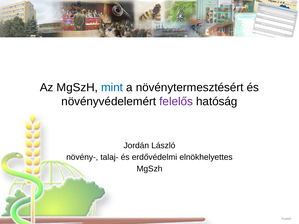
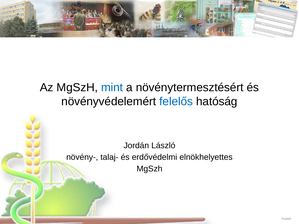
felelős colour: purple -> blue
